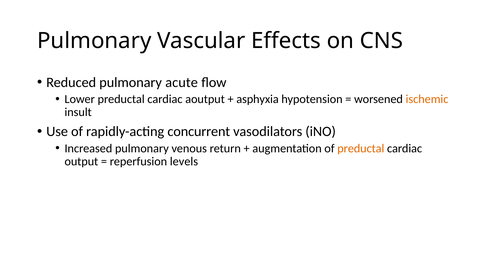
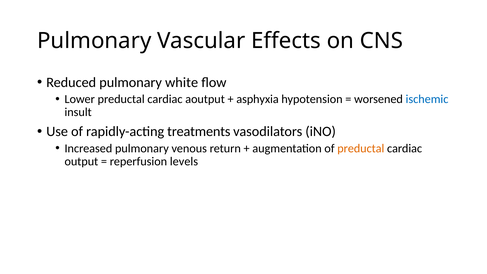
acute: acute -> white
ischemic colour: orange -> blue
concurrent: concurrent -> treatments
